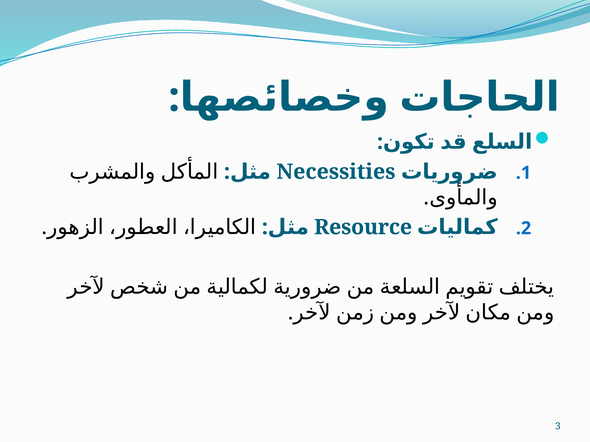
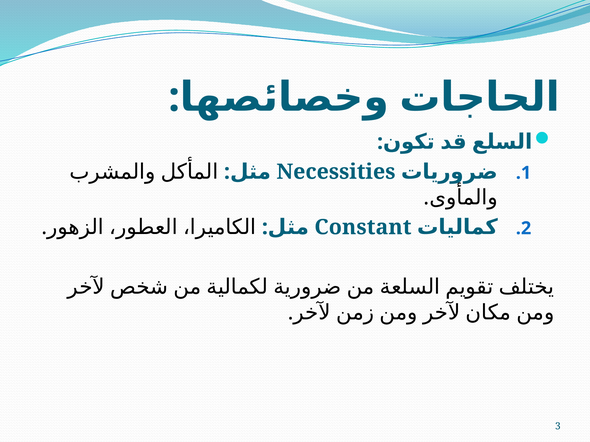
Resource: Resource -> Constant
